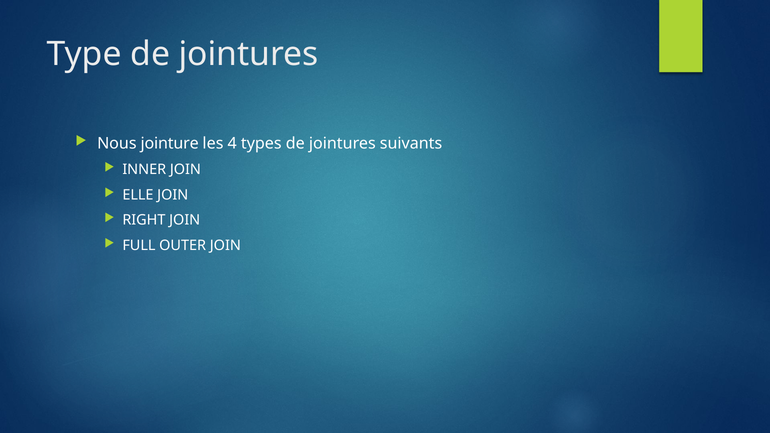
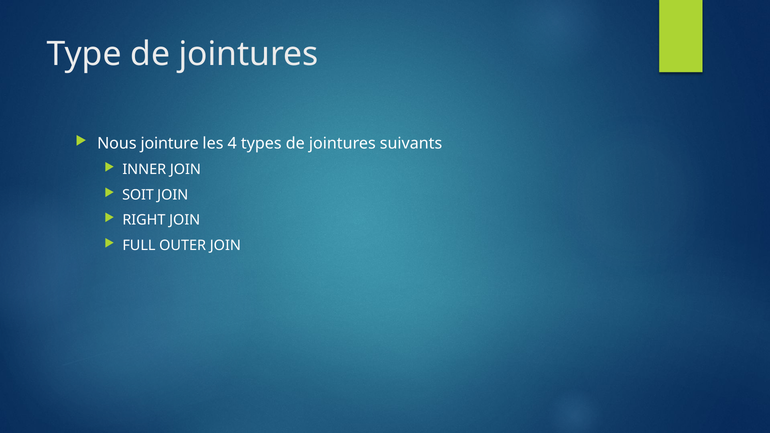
ELLE: ELLE -> SOIT
